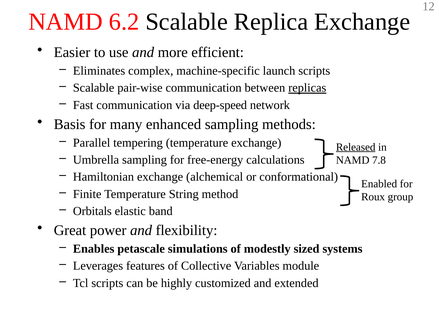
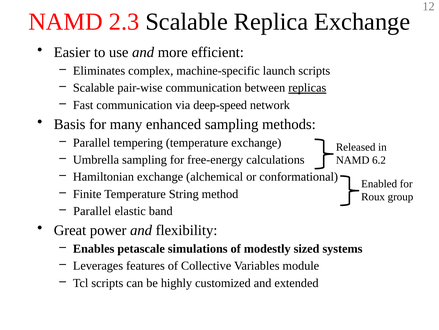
6.2: 6.2 -> 2.3
Released underline: present -> none
7.8: 7.8 -> 6.2
Orbitals at (92, 211): Orbitals -> Parallel
